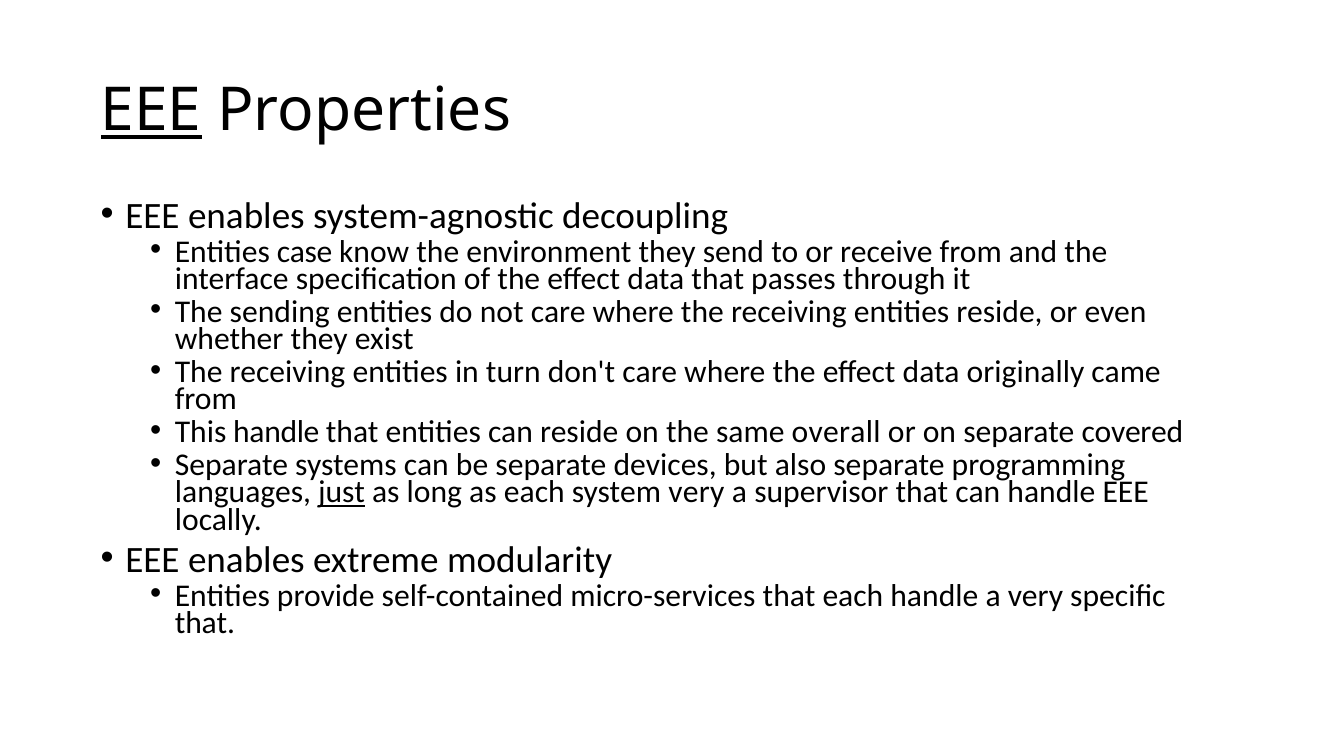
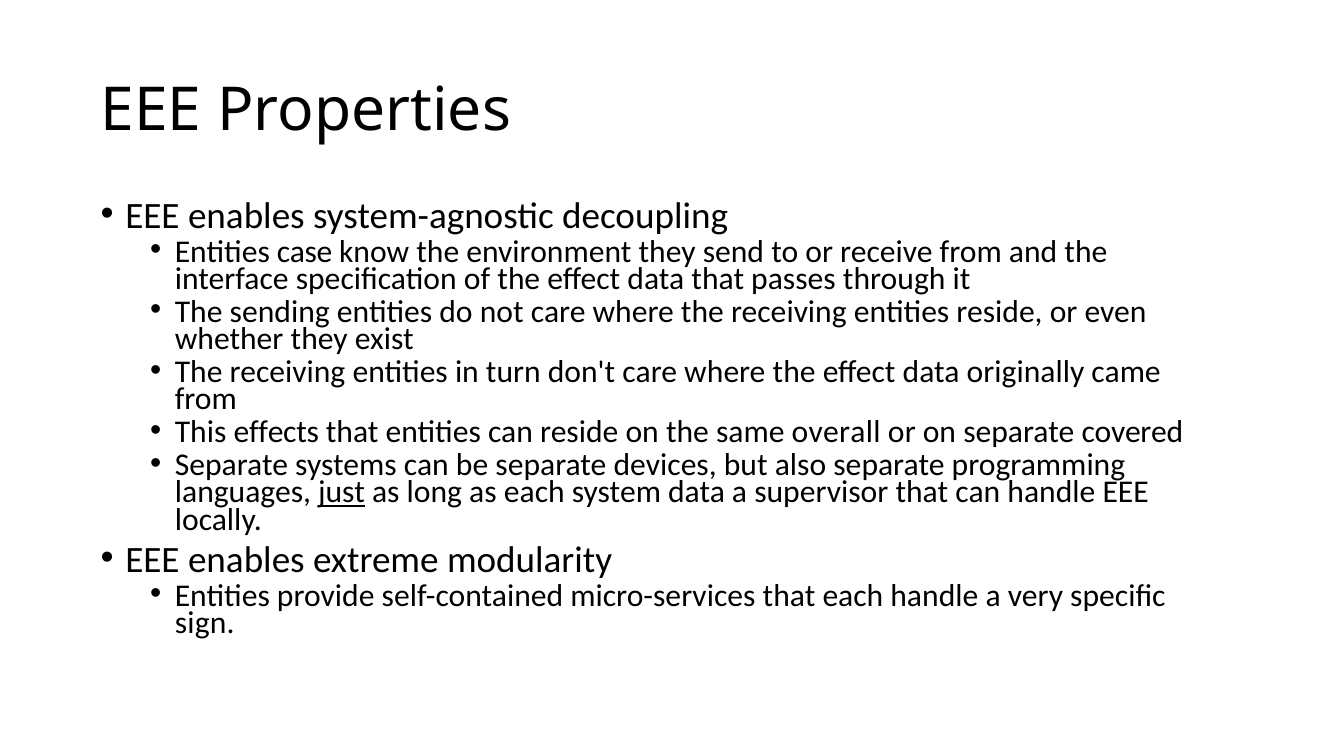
EEE at (151, 111) underline: present -> none
This handle: handle -> effects
system very: very -> data
that at (205, 622): that -> sign
